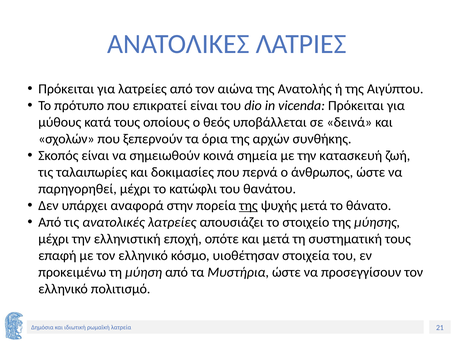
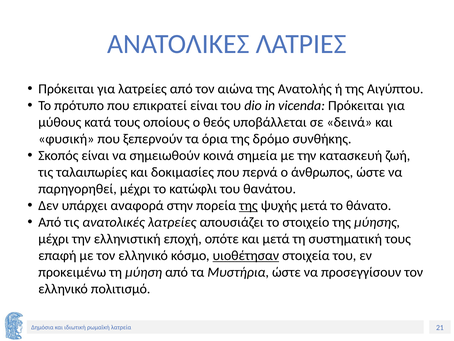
σχολών: σχολών -> φυσική
αρχών: αρχών -> δρόμο
υιοθέτησαν underline: none -> present
